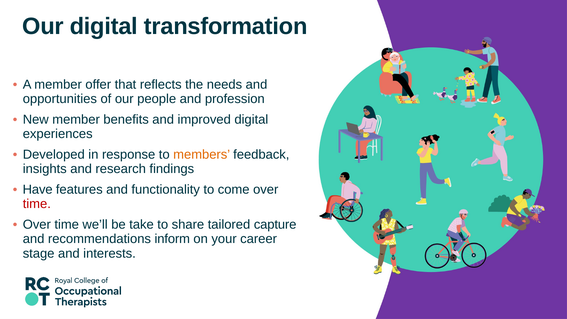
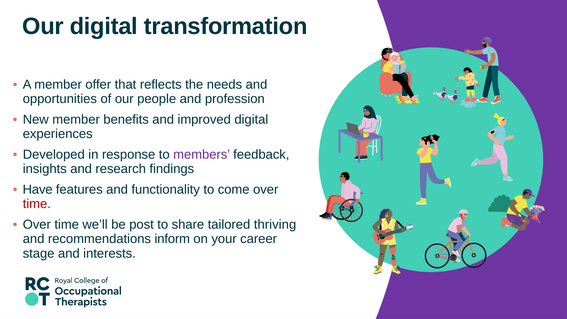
members colour: orange -> purple
take: take -> post
capture: capture -> thriving
